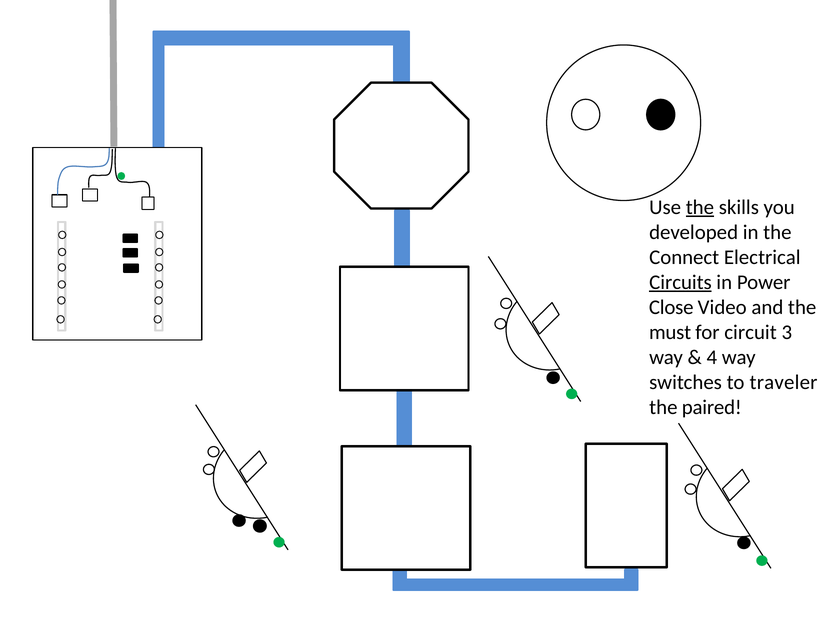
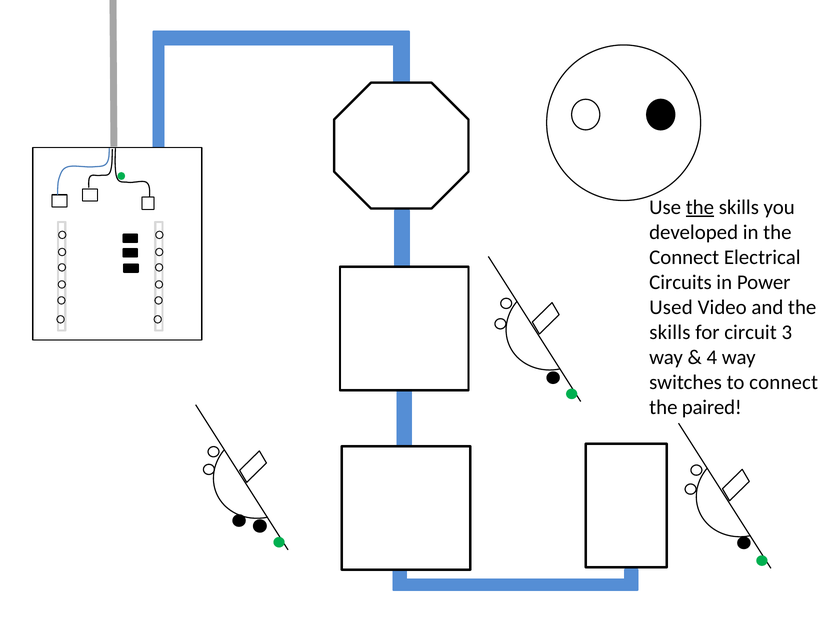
Circuits underline: present -> none
Close: Close -> Used
must at (670, 333): must -> skills
to traveler: traveler -> connect
